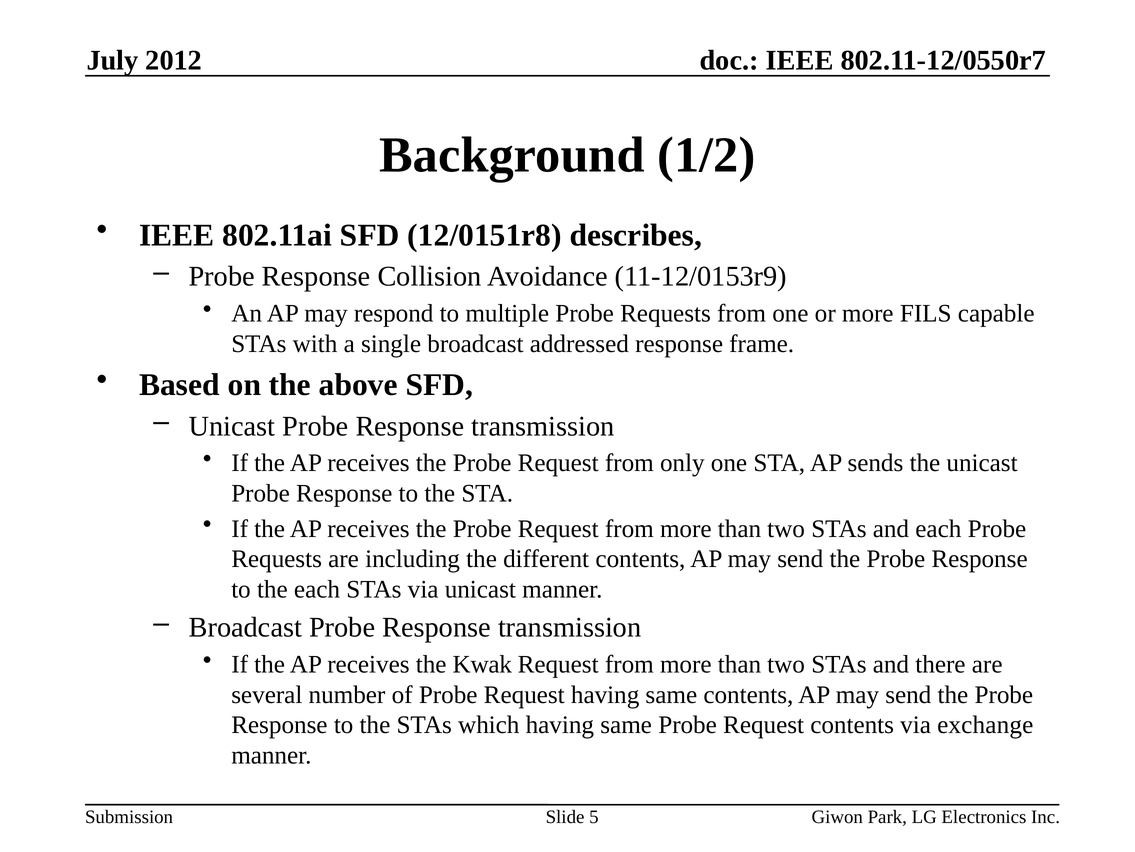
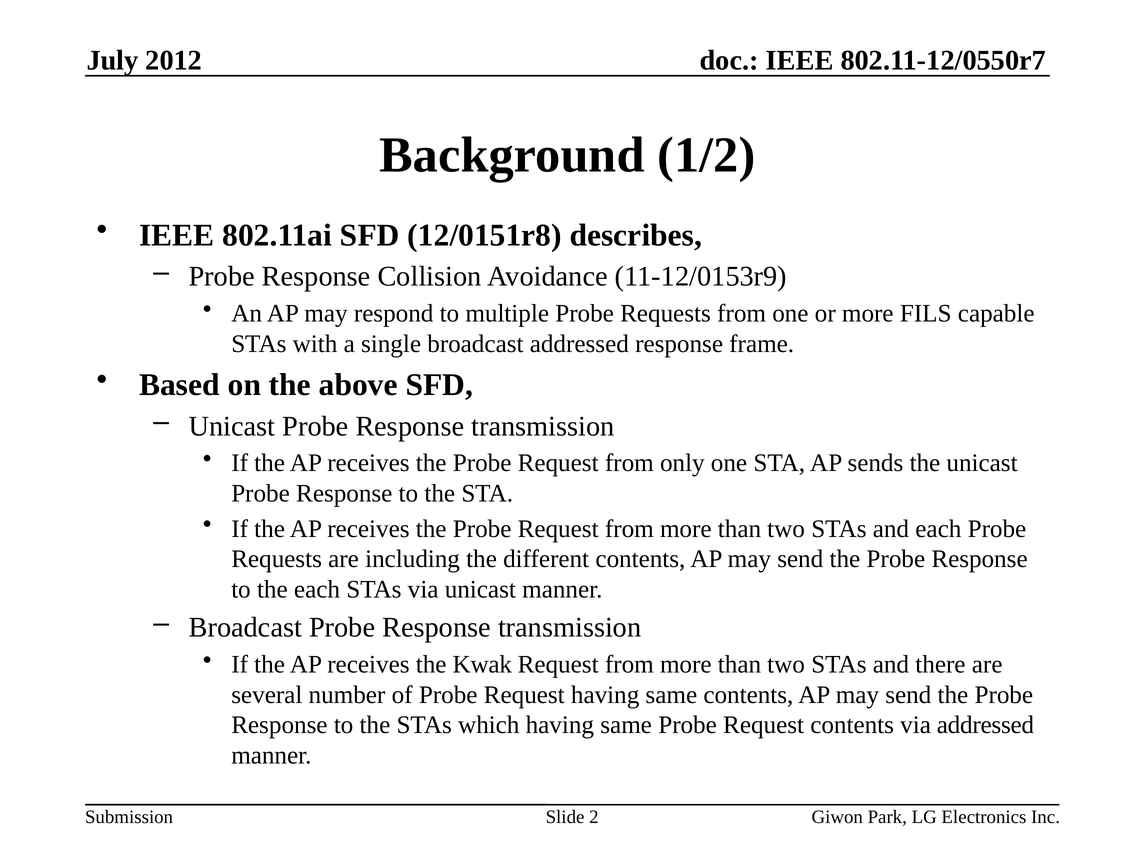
via exchange: exchange -> addressed
5: 5 -> 2
